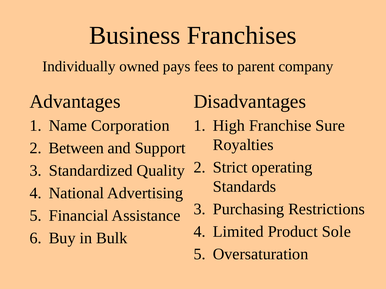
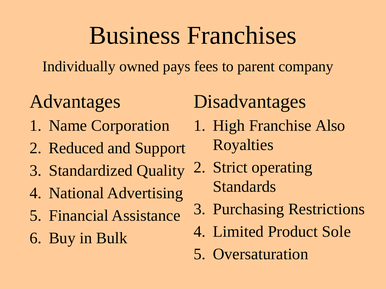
Sure: Sure -> Also
Between: Between -> Reduced
